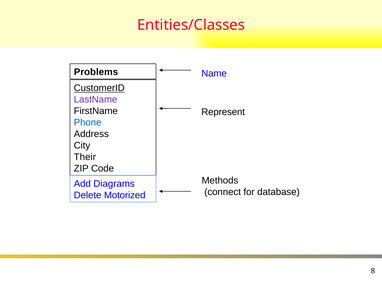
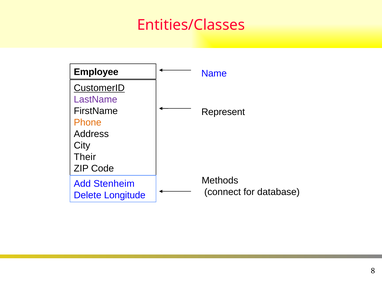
Problems: Problems -> Employee
Phone colour: blue -> orange
Diagrams: Diagrams -> Stenheim
Motorized: Motorized -> Longitude
